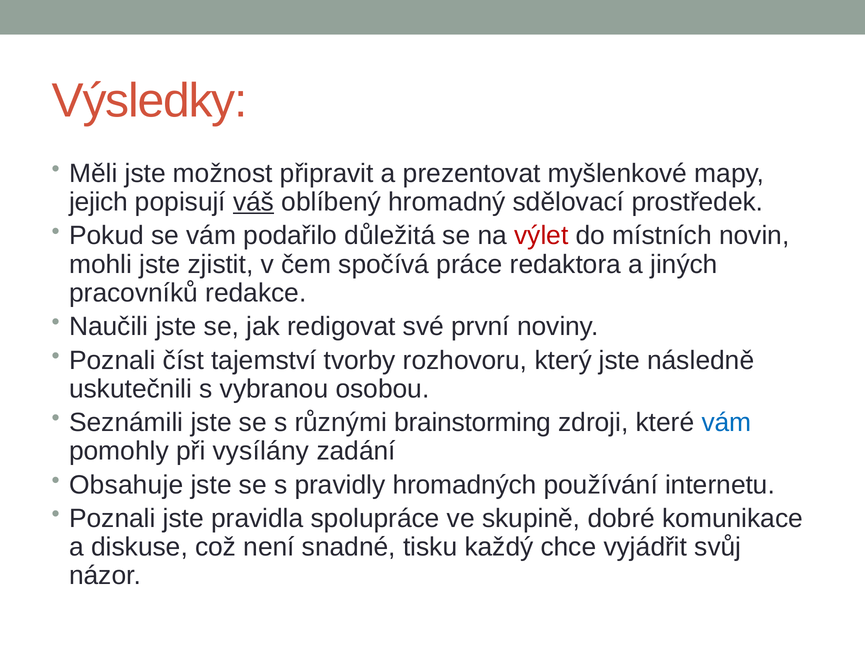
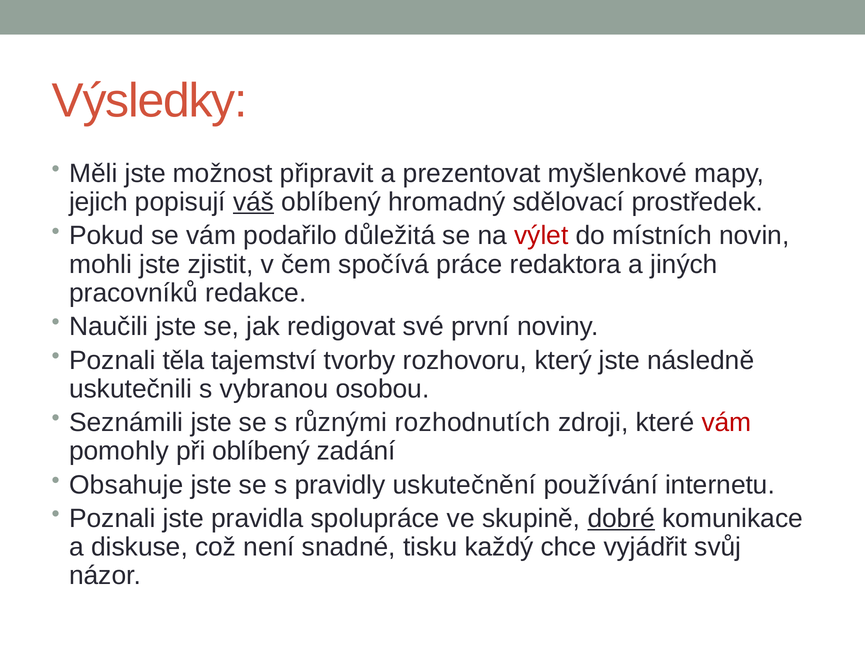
číst: číst -> těla
brainstorming: brainstorming -> rozhodnutích
vám at (727, 422) colour: blue -> red
při vysílány: vysílány -> oblíbený
hromadných: hromadných -> uskutečnění
dobré underline: none -> present
